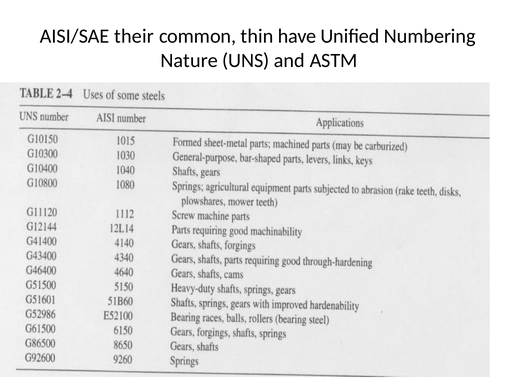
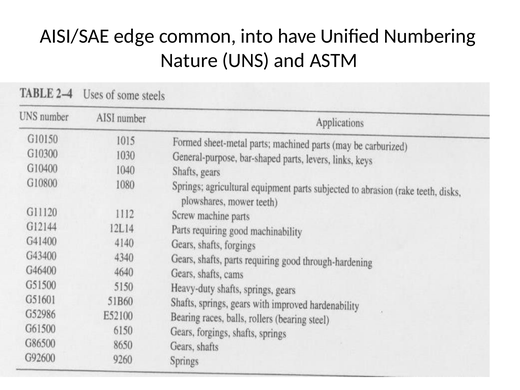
their: their -> edge
thin: thin -> into
